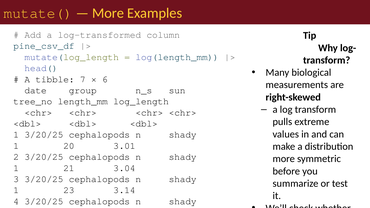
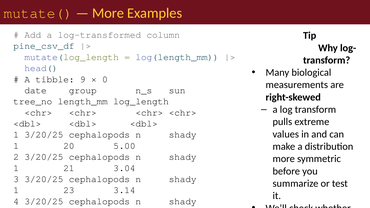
7: 7 -> 9
6 at (105, 79): 6 -> 0
3.01: 3.01 -> 5.00
